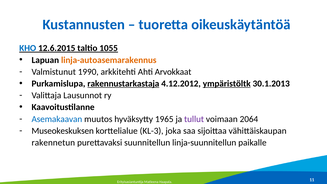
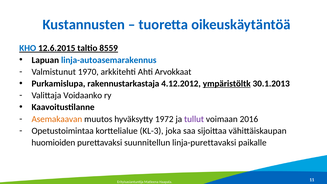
1055: 1055 -> 8559
linja-autoasemarakennus colour: orange -> blue
1990: 1990 -> 1970
rakennustarkastaja underline: present -> none
Lausunnot: Lausunnot -> Voidaanko
Asemakaavan colour: blue -> orange
1965: 1965 -> 1972
2064: 2064 -> 2016
Museokeskuksen: Museokeskuksen -> Opetustoimintaa
rakennetun: rakennetun -> huomioiden
linja-suunnitellun: linja-suunnitellun -> linja-purettavaksi
